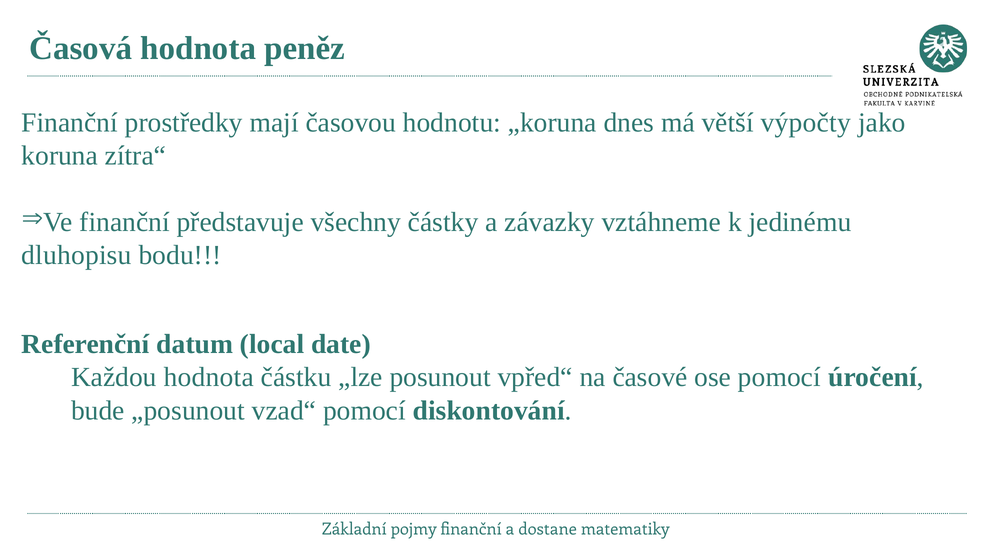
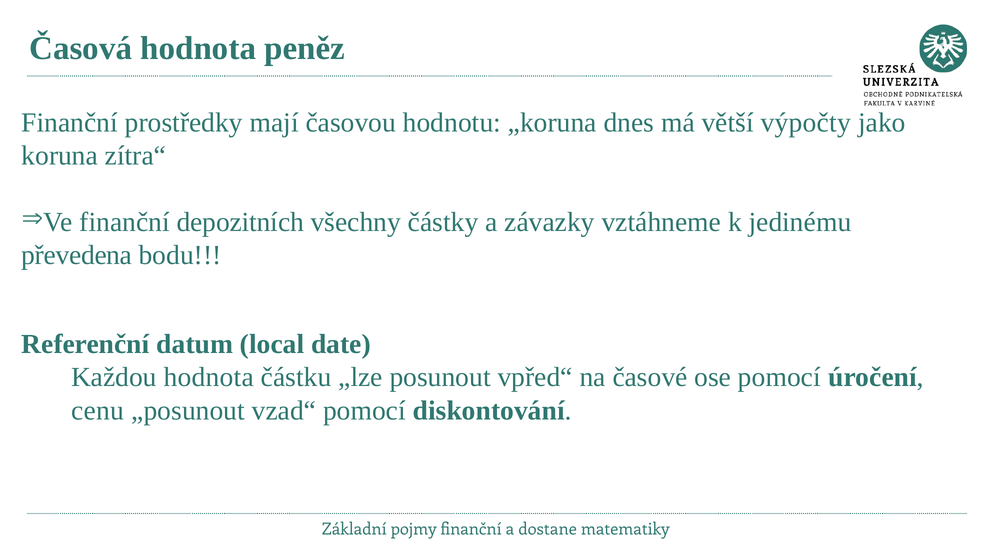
představuje: představuje -> depozitních
dluhopisu: dluhopisu -> převedena
bude: bude -> cenu
